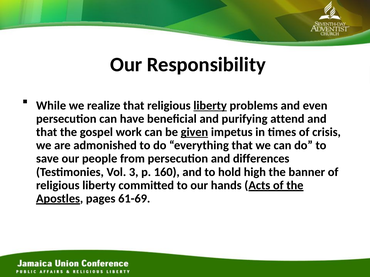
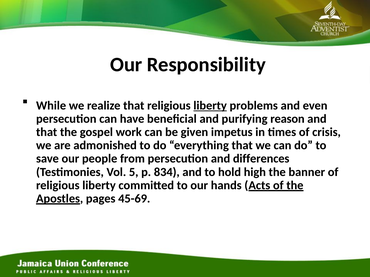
attend: attend -> reason
given underline: present -> none
3: 3 -> 5
160: 160 -> 834
61-69: 61-69 -> 45-69
